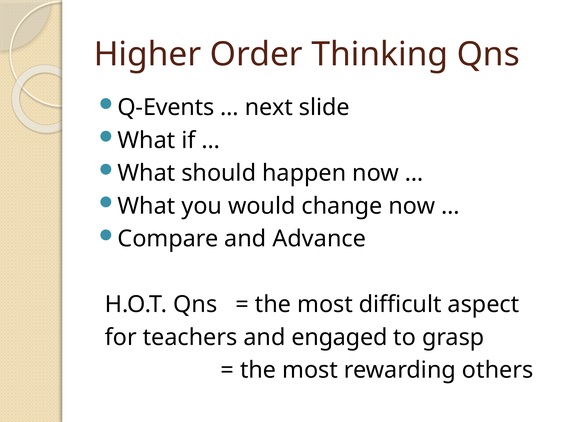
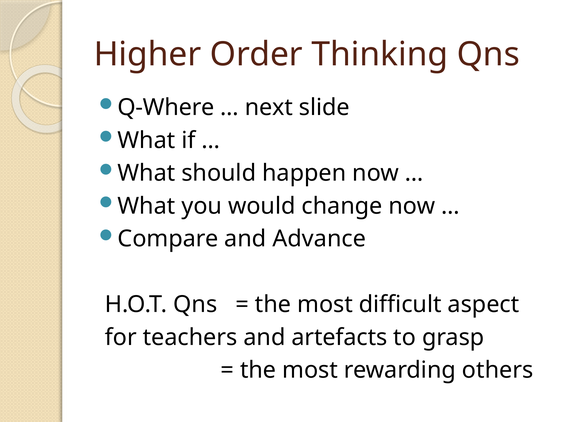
Q-Events: Q-Events -> Q-Where
engaged: engaged -> artefacts
